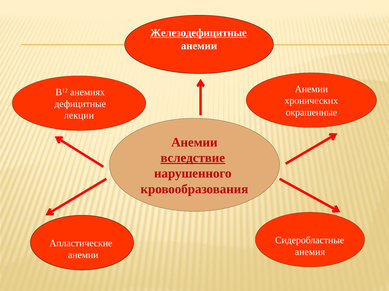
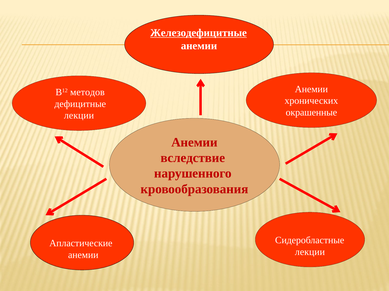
анемиях: анемиях -> методов
вследствие underline: present -> none
анемия at (310, 253): анемия -> лекции
